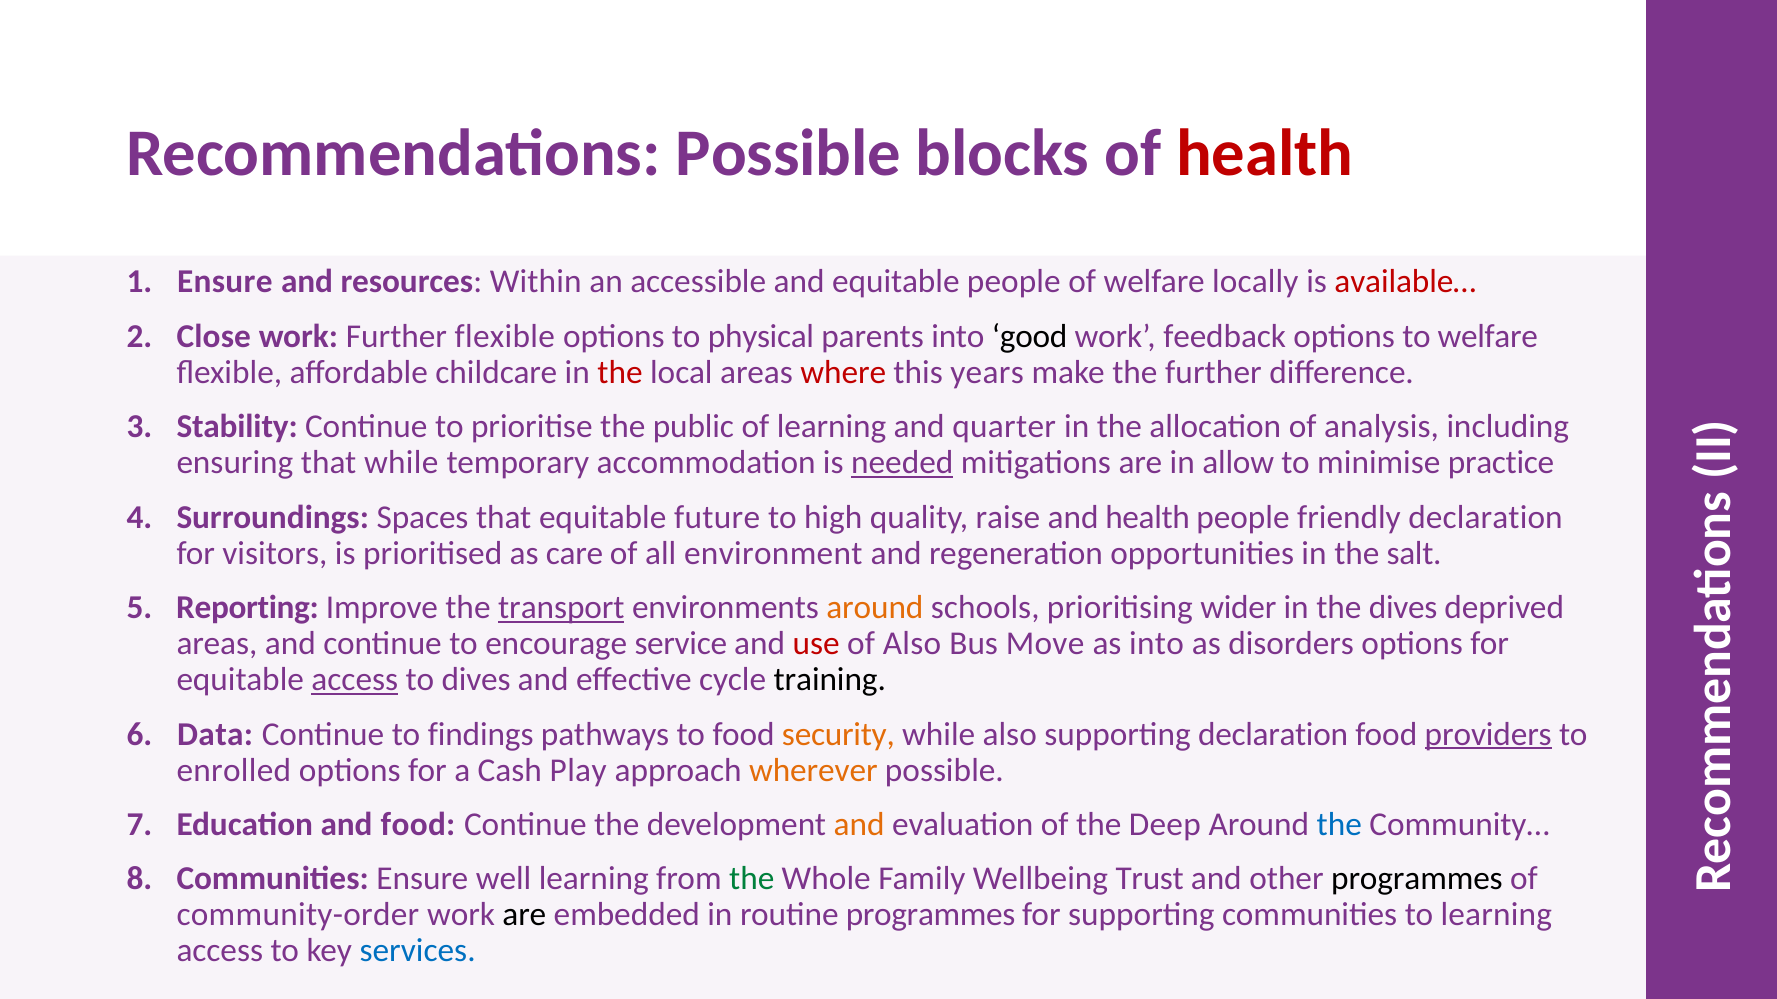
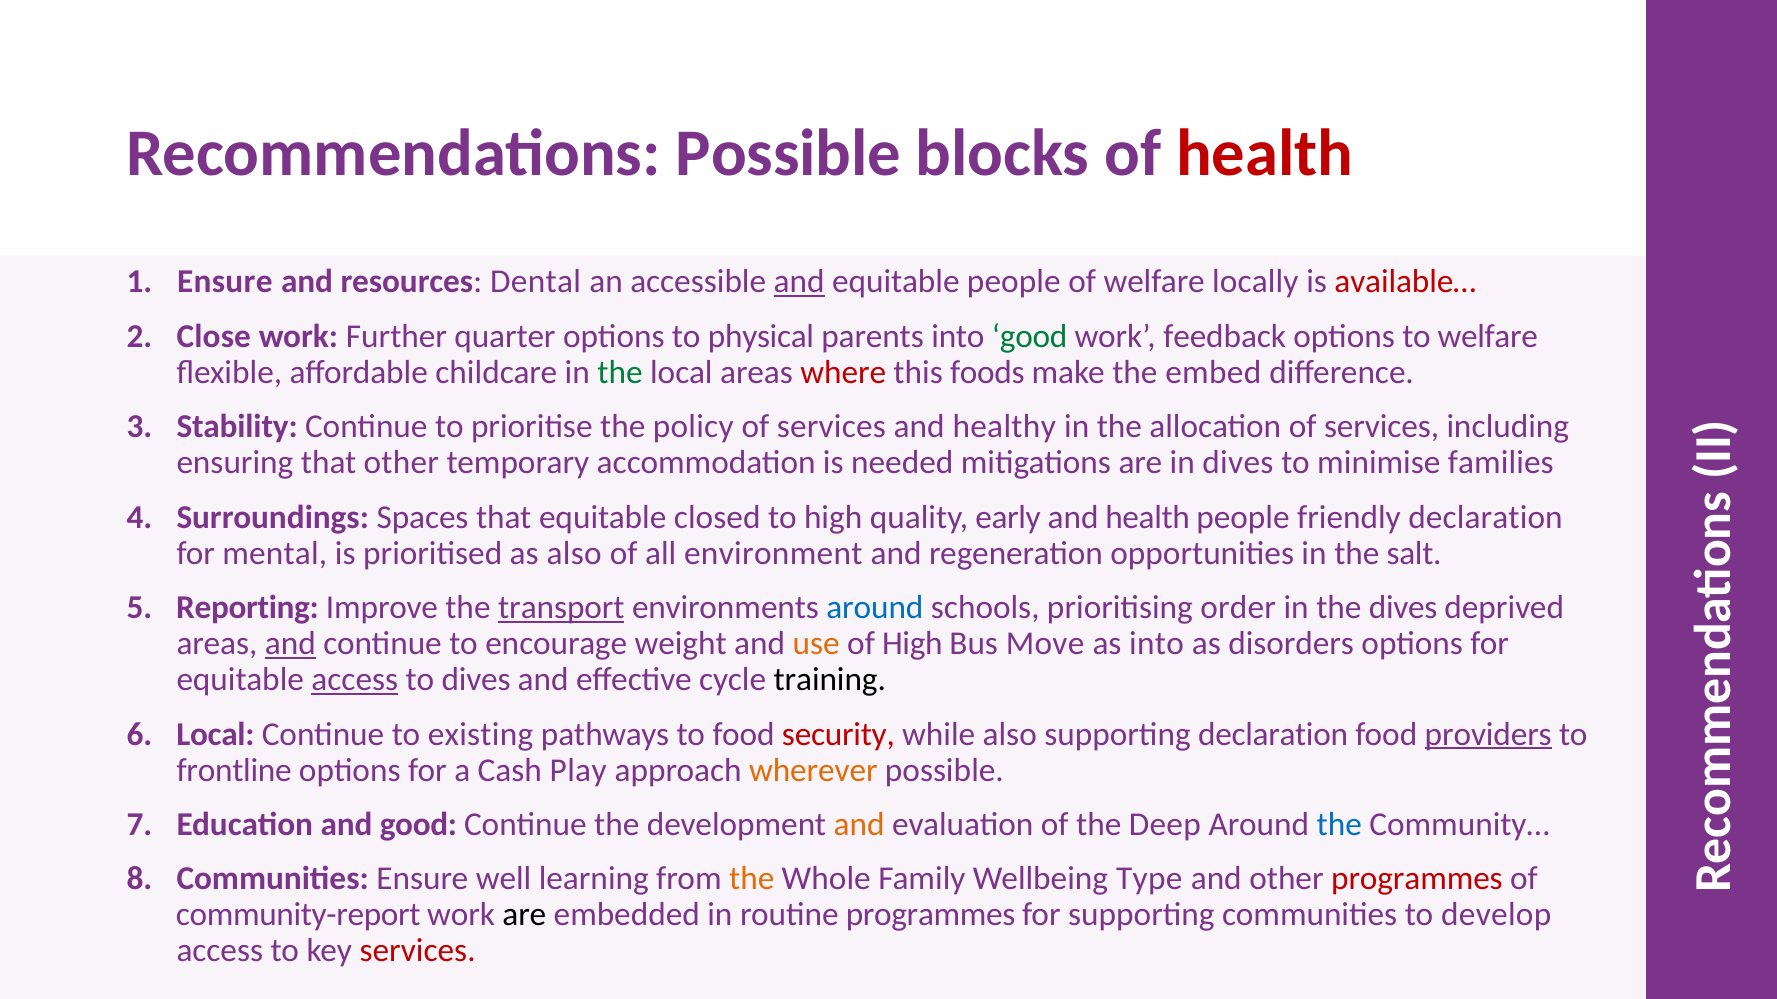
Within: Within -> Dental
and at (799, 282) underline: none -> present
Further flexible: flexible -> quarter
good at (1030, 336) colour: black -> green
the at (620, 372) colour: red -> green
years: years -> foods
the further: further -> embed
public: public -> policy
learning at (832, 427): learning -> services
quarter: quarter -> healthy
allocation of analysis: analysis -> services
that while: while -> other
needed underline: present -> none
in allow: allow -> dives
practice: practice -> families
future: future -> closed
raise: raise -> early
visitors: visitors -> mental
as care: care -> also
around at (875, 608) colour: orange -> blue
wider: wider -> order
and at (290, 644) underline: none -> present
service: service -> weight
use colour: red -> orange
of Also: Also -> High
Data at (215, 734): Data -> Local
findings: findings -> existing
security colour: orange -> red
enrolled: enrolled -> frontline
and food: food -> good
the at (752, 879) colour: green -> orange
Trust: Trust -> Type
programmes at (1417, 879) colour: black -> red
community-order: community-order -> community-report
to learning: learning -> develop
services at (418, 951) colour: blue -> red
